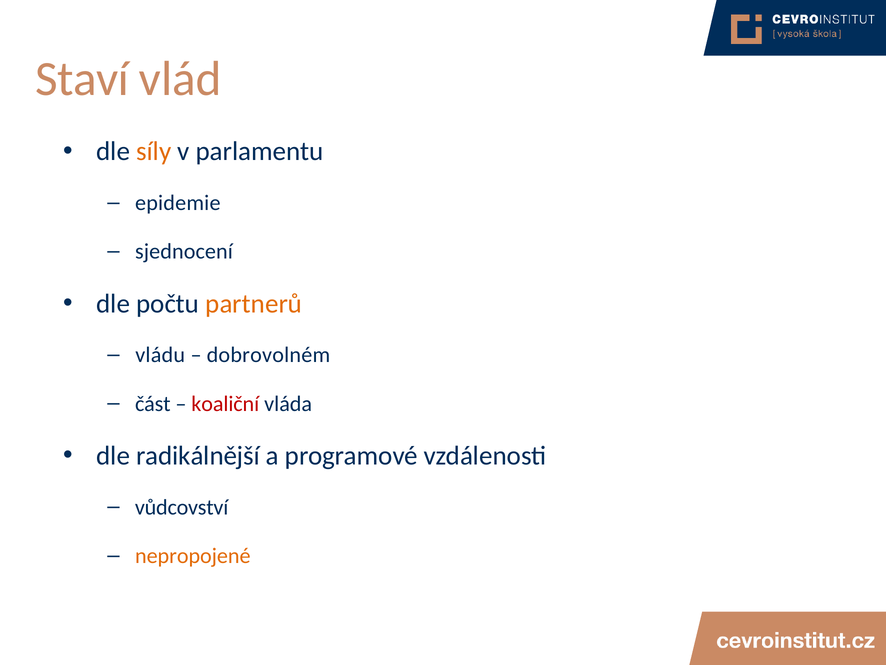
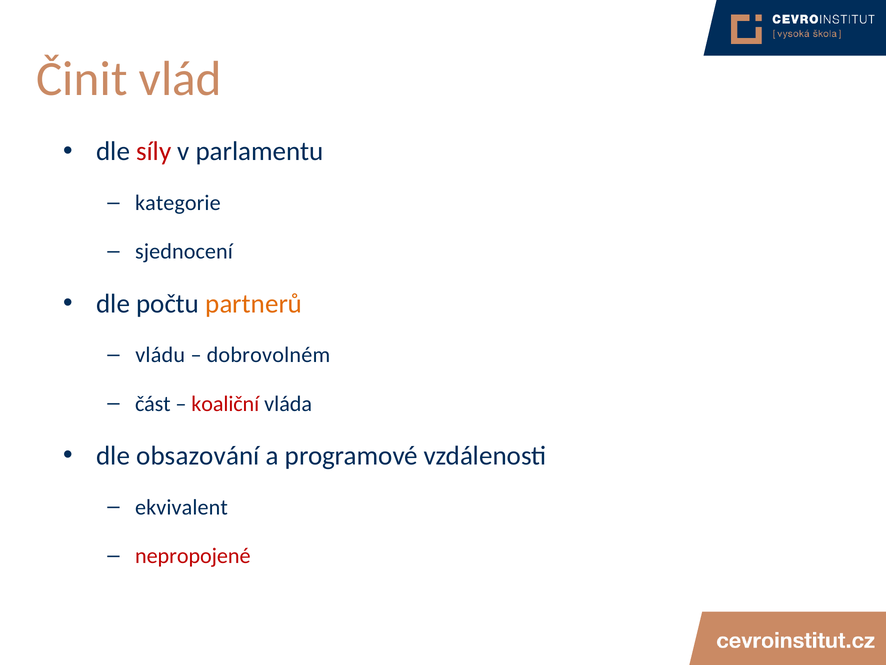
Staví: Staví -> Činit
síly colour: orange -> red
epidemie: epidemie -> kategorie
radikálnější: radikálnější -> obsazování
vůdcovství: vůdcovství -> ekvivalent
nepropojené colour: orange -> red
